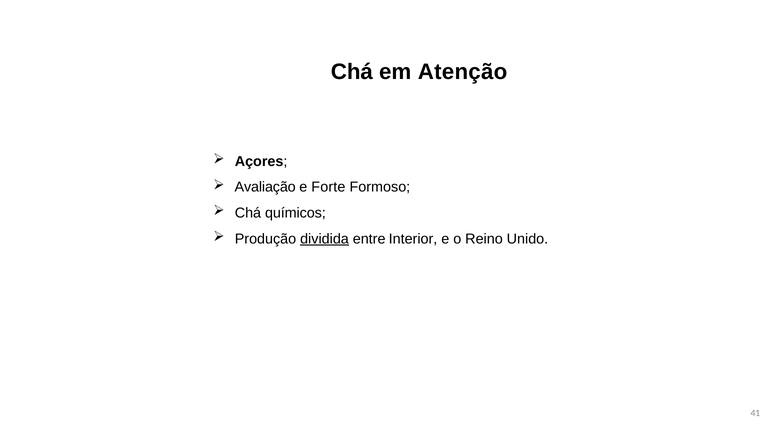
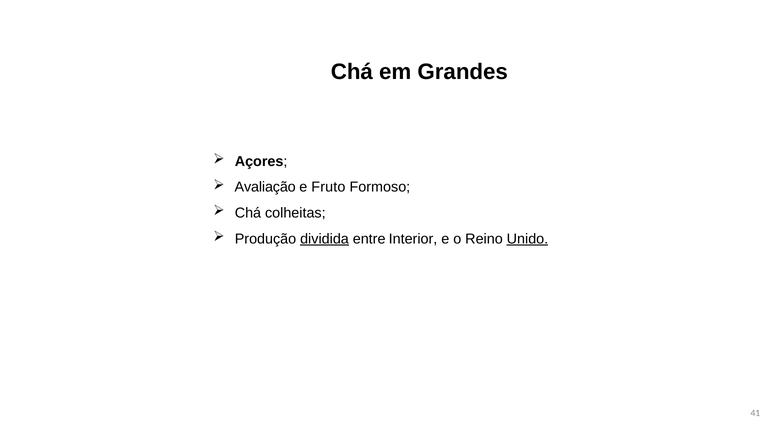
Atenção: Atenção -> Grandes
Forte: Forte -> Fruto
químicos: químicos -> colheitas
Unido underline: none -> present
